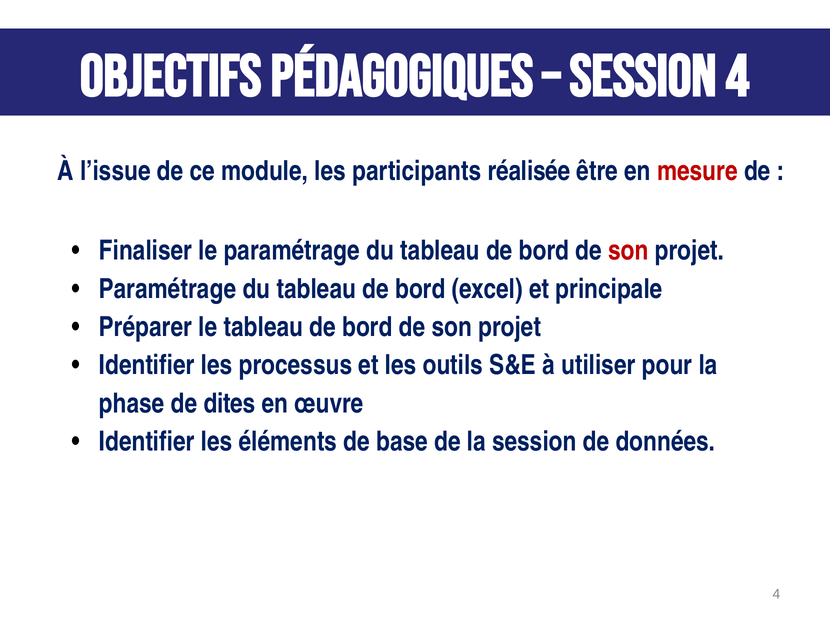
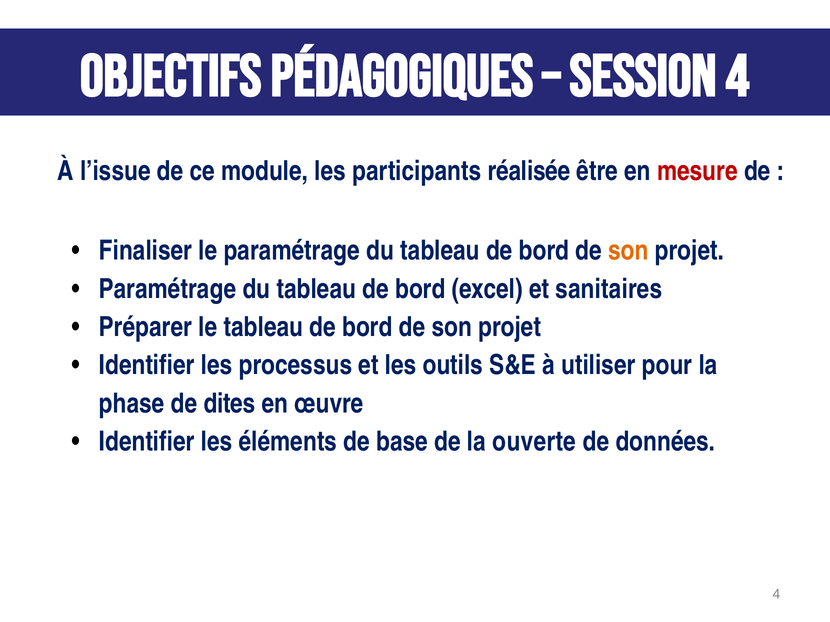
son at (628, 251) colour: red -> orange
principale: principale -> sanitaires
la session: session -> ouverte
